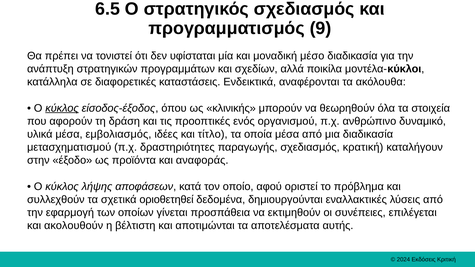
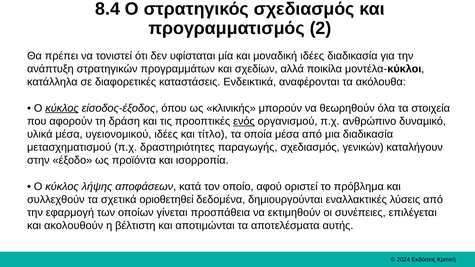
6.5: 6.5 -> 8.4
9: 9 -> 2
μοναδική μέσο: μέσο -> ιδέες
ενός underline: none -> present
εμβολιασμός: εμβολιασμός -> υγειονομικού
κρατική: κρατική -> γενικών
αναφοράς: αναφοράς -> ισορροπία
